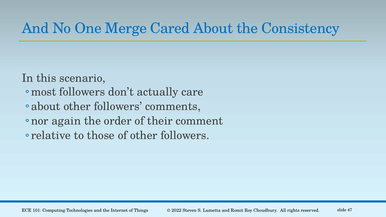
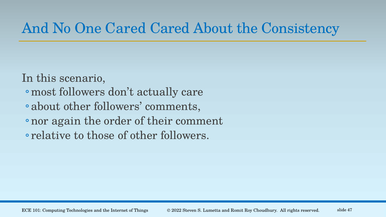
One Merge: Merge -> Cared
